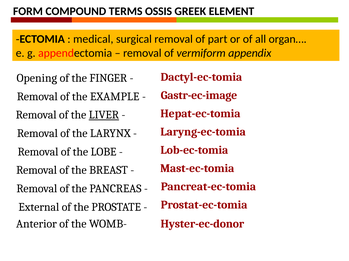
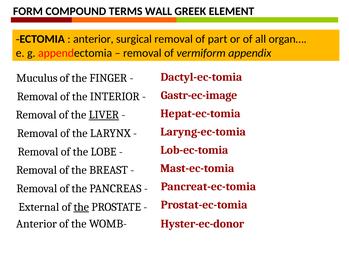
OSSIS: OSSIS -> WALL
medical at (93, 39): medical -> anterior
Opening: Opening -> Muculus
EXAMPLE: EXAMPLE -> INTERIOR
the at (81, 208) underline: none -> present
